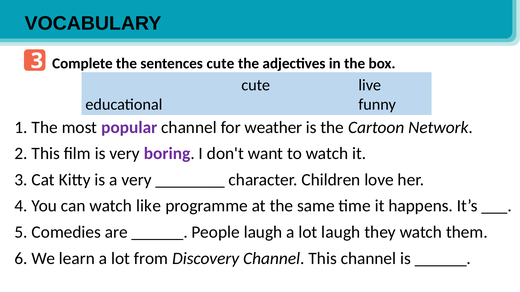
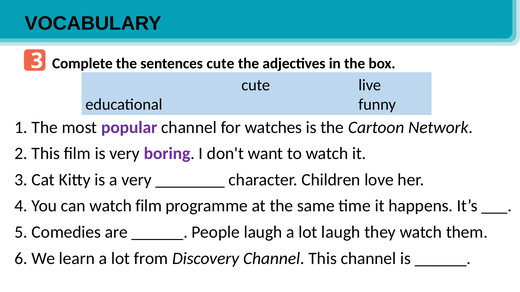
weather: weather -> watches
watch like: like -> film
